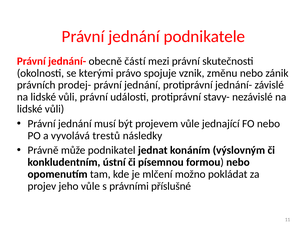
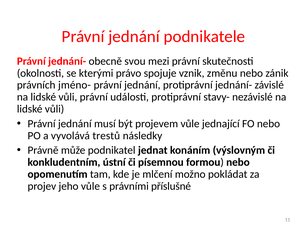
částí: částí -> svou
prodej-: prodej- -> jméno-
